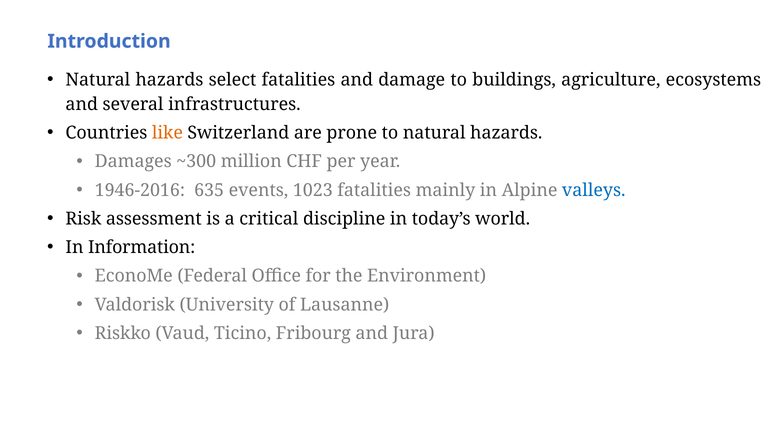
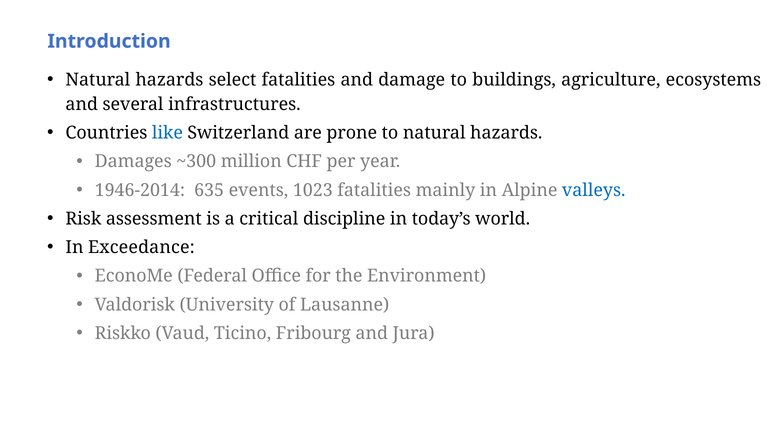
like colour: orange -> blue
1946-2016: 1946-2016 -> 1946-2014
Information: Information -> Exceedance
